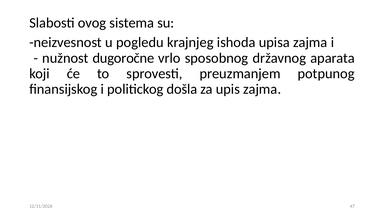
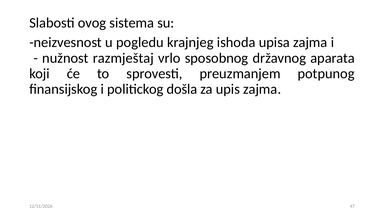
dugoročne: dugoročne -> razmještaj
